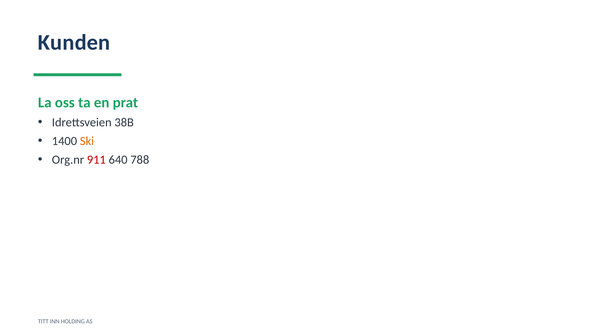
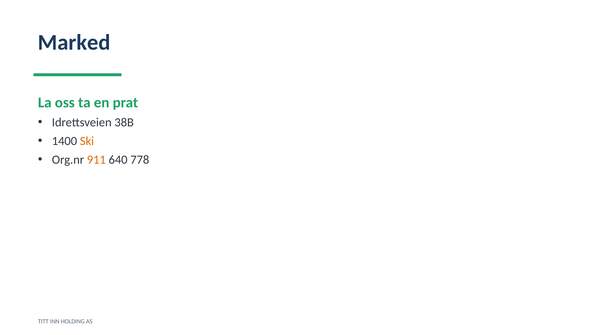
Kunden: Kunden -> Marked
911 colour: red -> orange
788: 788 -> 778
